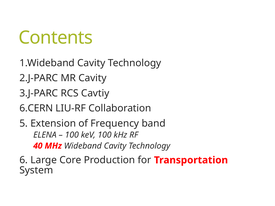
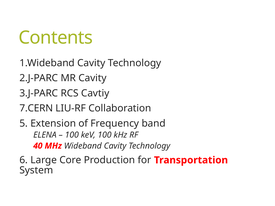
6.CERN: 6.CERN -> 7.CERN
